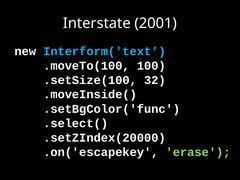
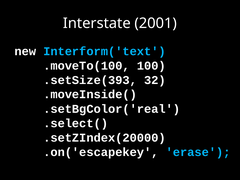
.setSize(100: .setSize(100 -> .setSize(393
.setBgColor('func: .setBgColor('func -> .setBgColor('real
erase colour: light green -> light blue
